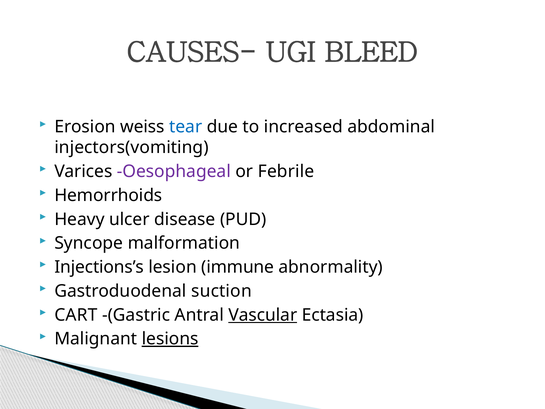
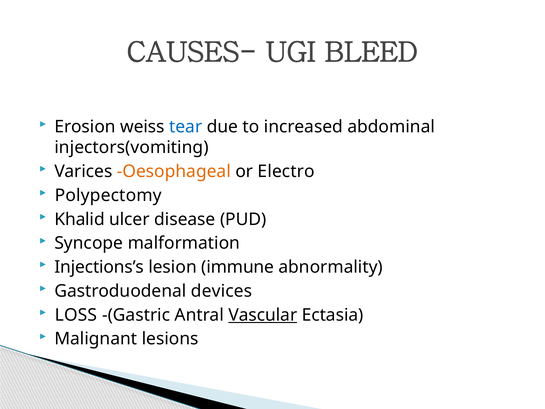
Oesophageal colour: purple -> orange
Febrile: Febrile -> Electro
Hemorrhoids: Hemorrhoids -> Polypectomy
Heavy: Heavy -> Khalid
suction: suction -> devices
CART: CART -> LOSS
lesions underline: present -> none
